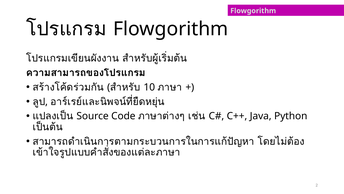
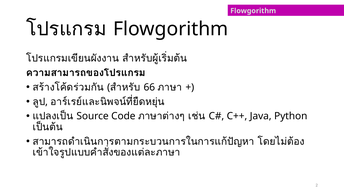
10: 10 -> 66
